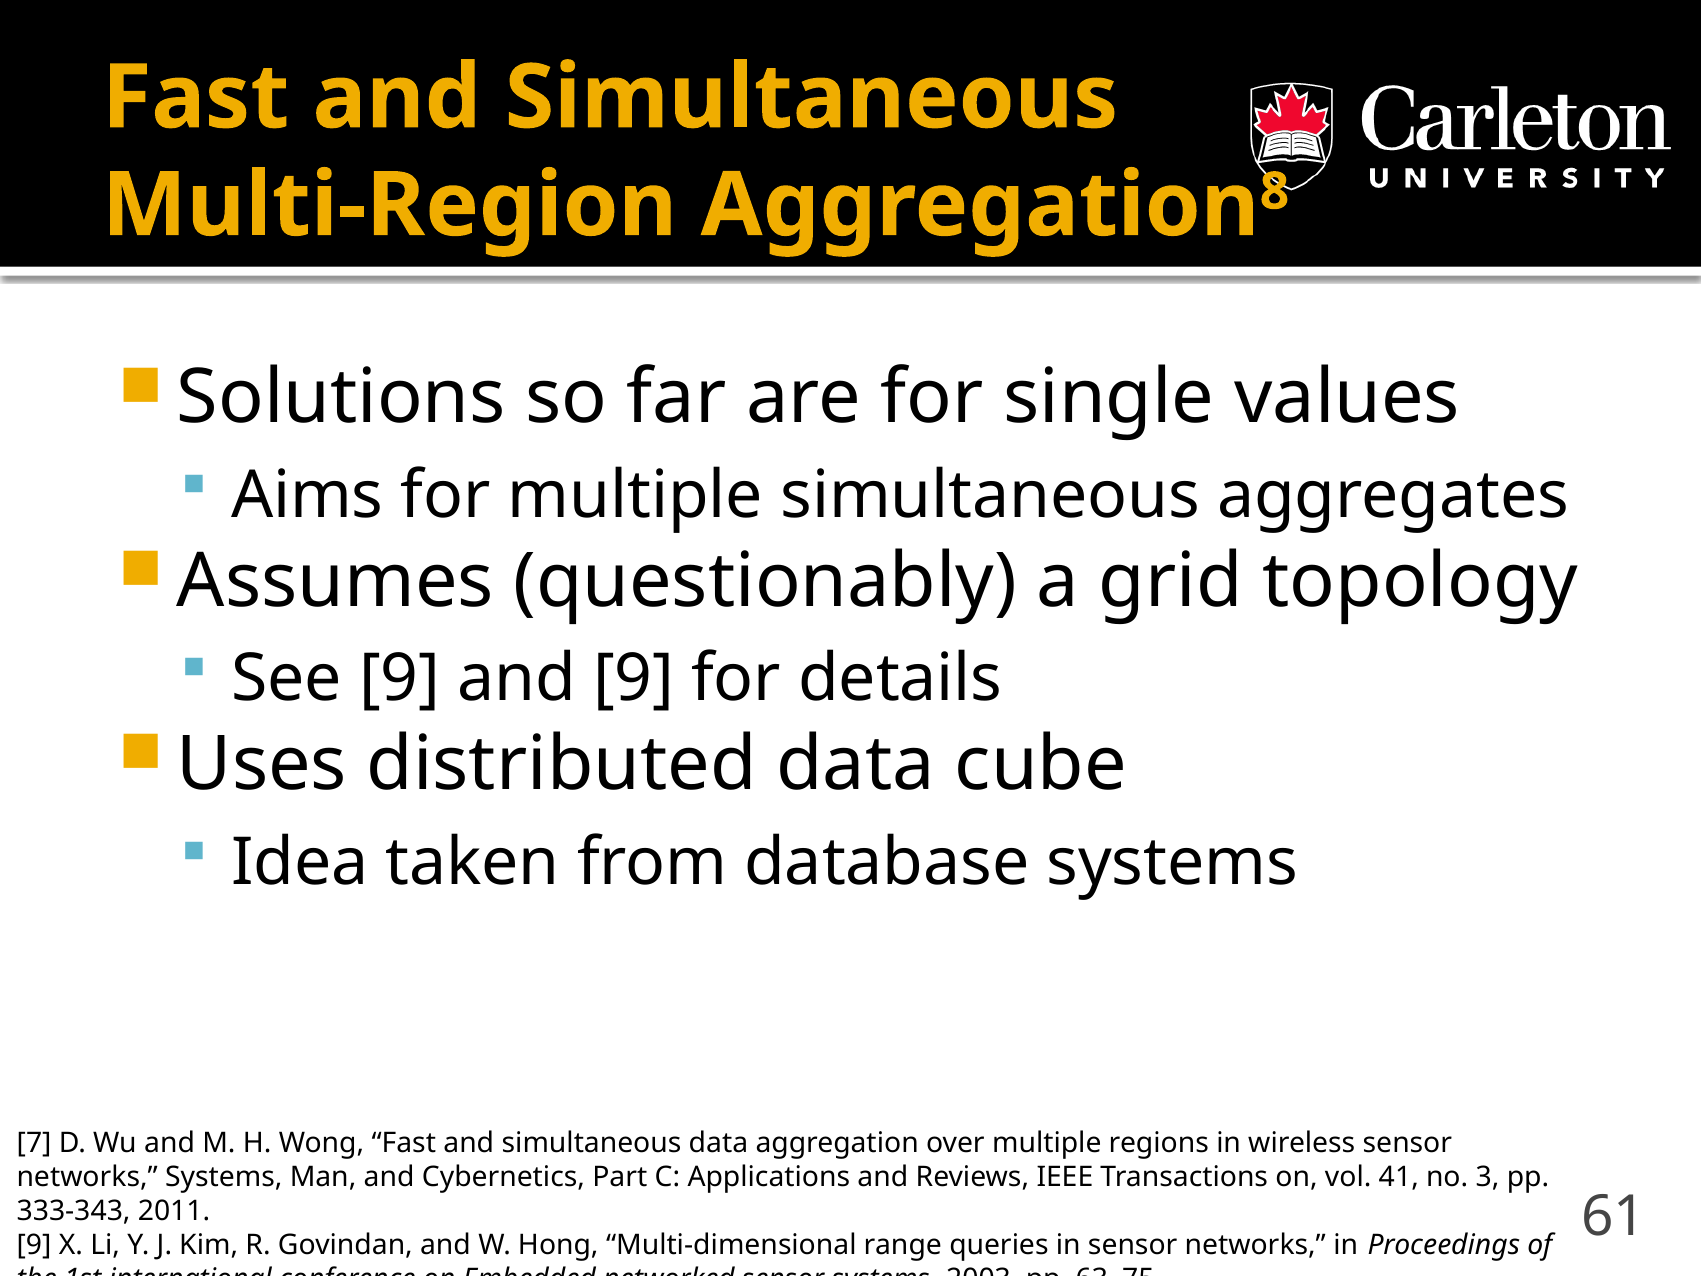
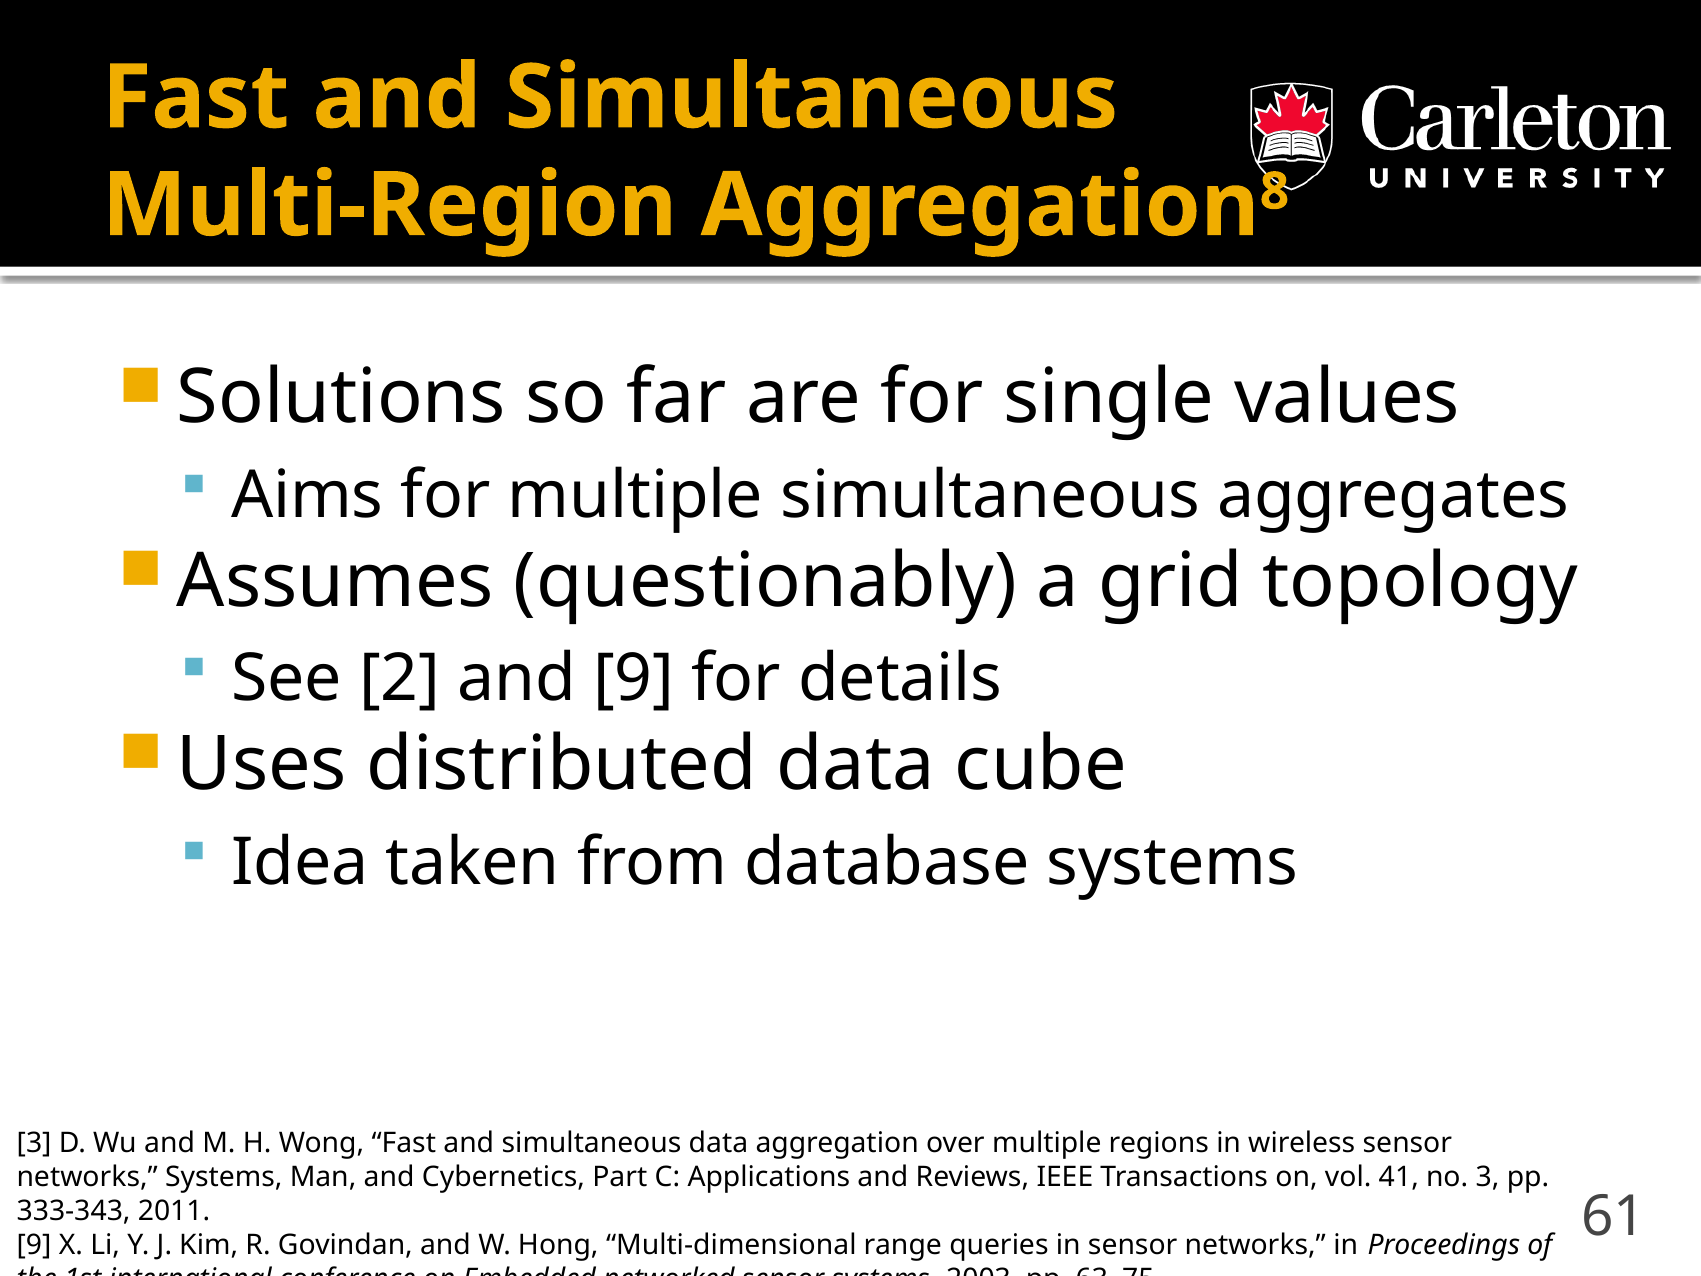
See 9: 9 -> 2
7 at (34, 1143): 7 -> 3
